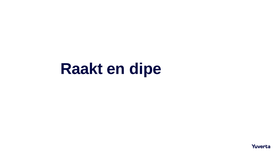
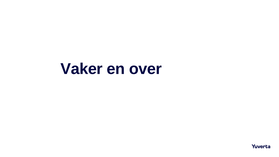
Raakt: Raakt -> Vaker
dipe: dipe -> over
